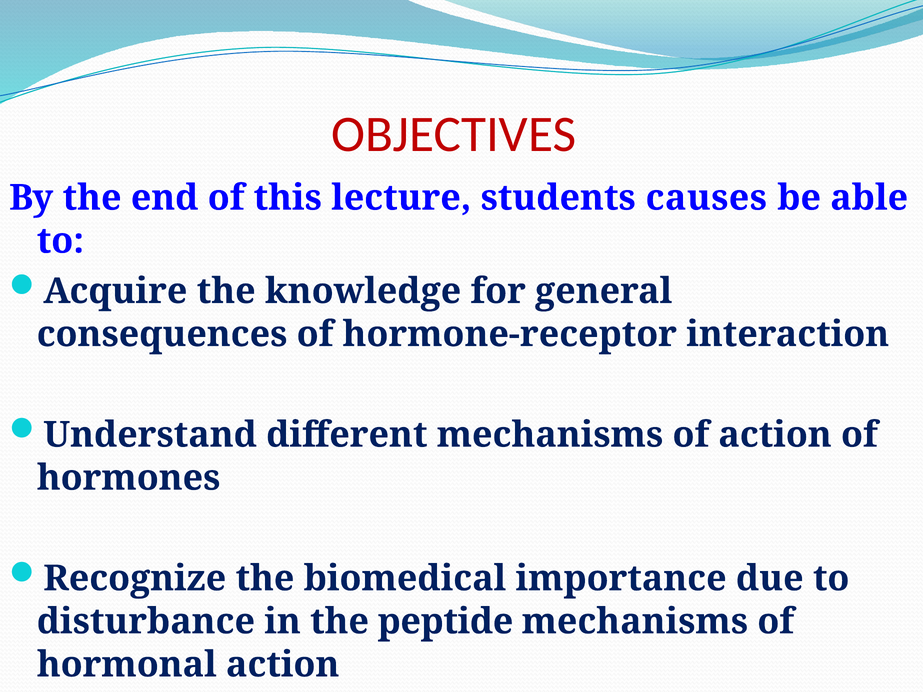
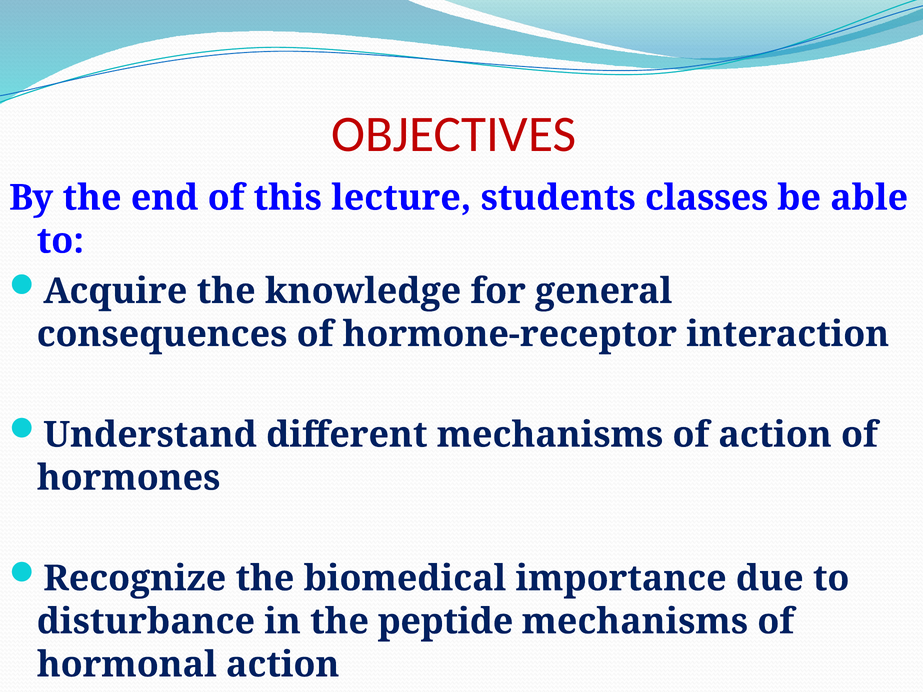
causes: causes -> classes
